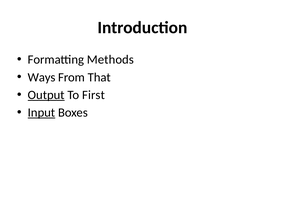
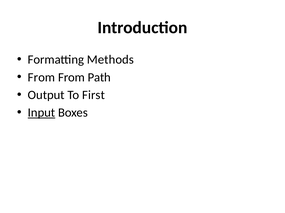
Ways at (42, 78): Ways -> From
That: That -> Path
Output underline: present -> none
